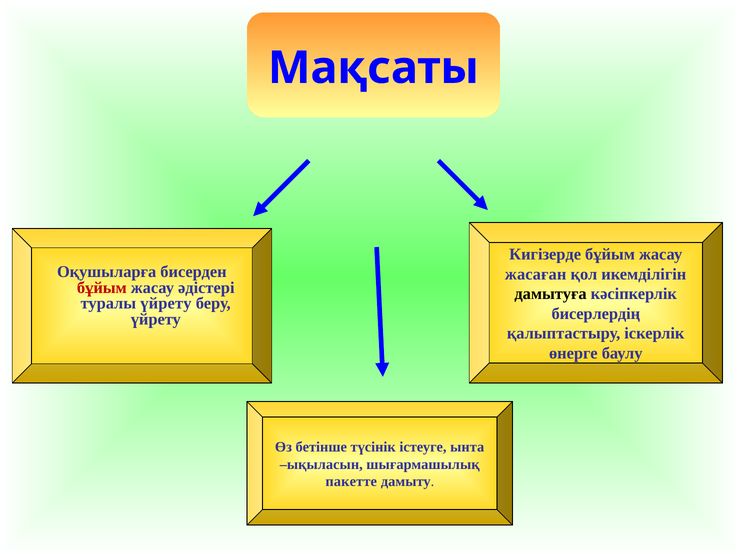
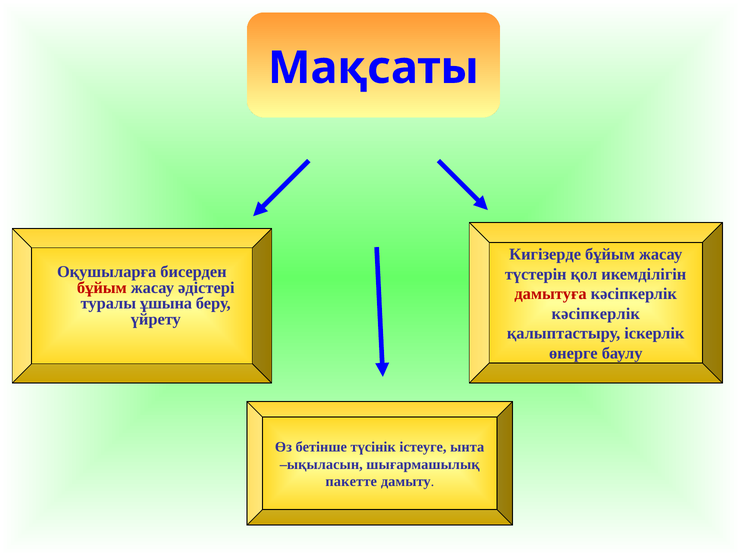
жасаған: жасаған -> түстерін
дамытуға colour: black -> red
туралы үйрету: үйрету -> ұшына
бисерлердің at (596, 314): бисерлердің -> кәсіпкерлік
